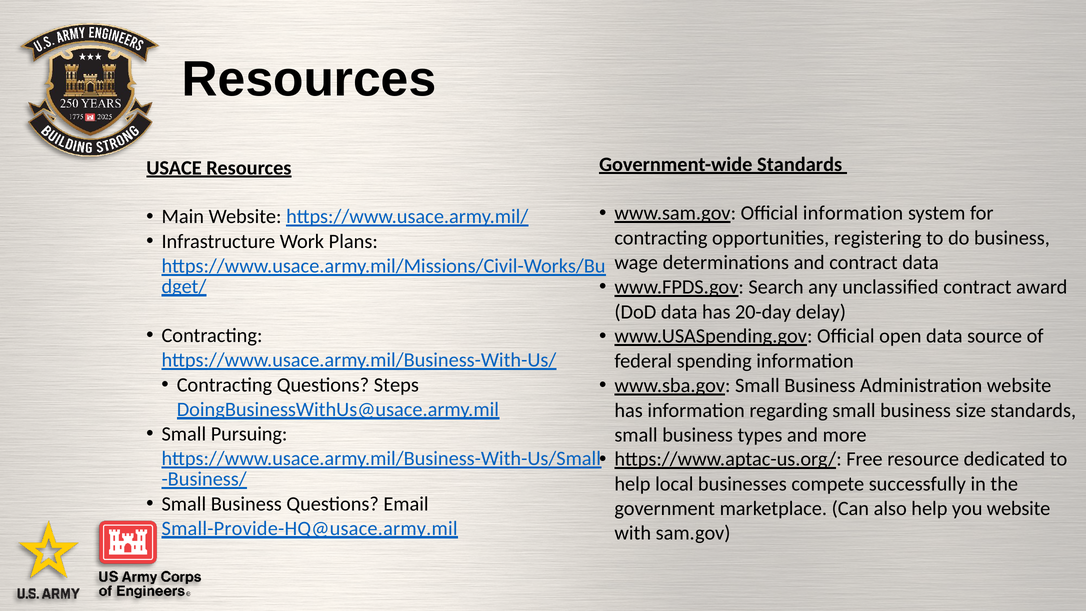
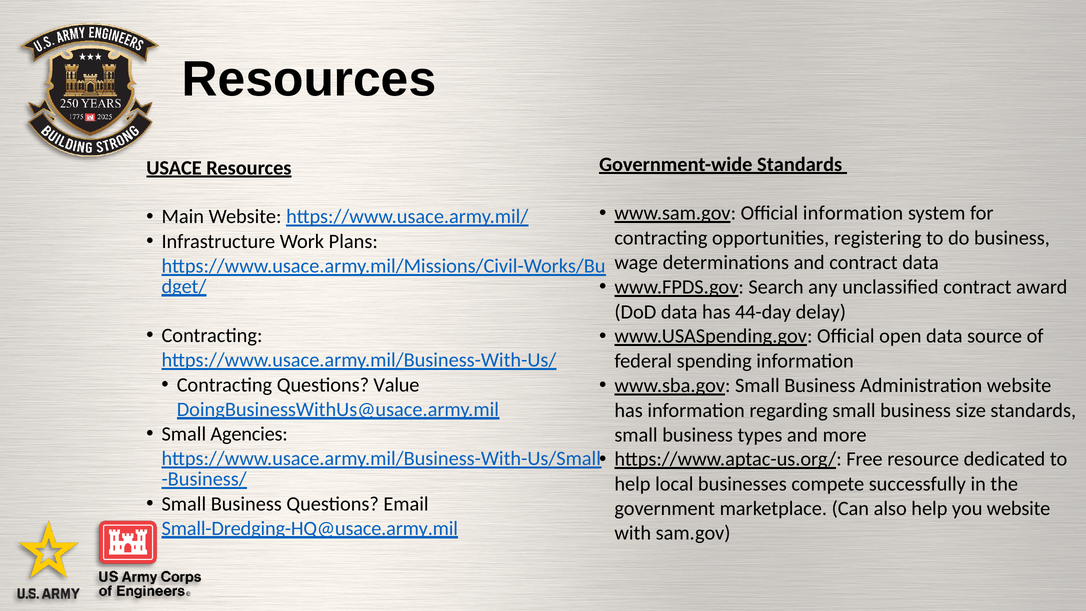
20-day: 20-day -> 44-day
Steps: Steps -> Value
Pursuing: Pursuing -> Agencies
Small-Provide-HQ@usace.army.mil: Small-Provide-HQ@usace.army.mil -> Small-Dredging-HQ@usace.army.mil
